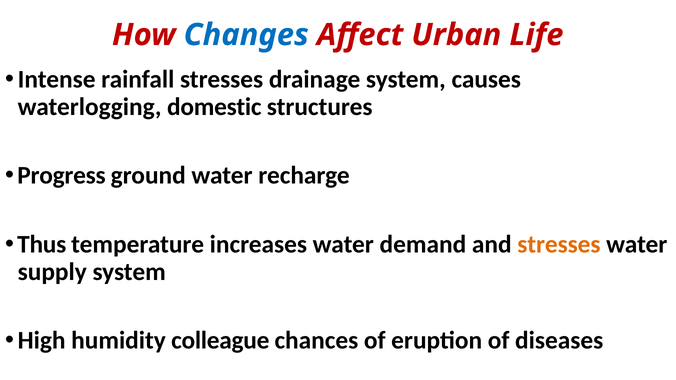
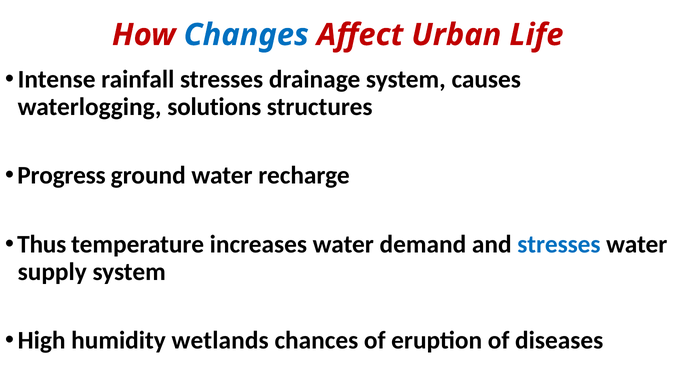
domestic: domestic -> solutions
stresses at (559, 245) colour: orange -> blue
colleague: colleague -> wetlands
